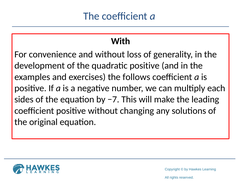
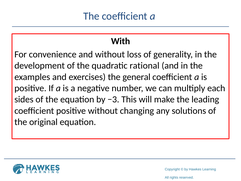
quadratic positive: positive -> rational
follows: follows -> general
−7: −7 -> −3
